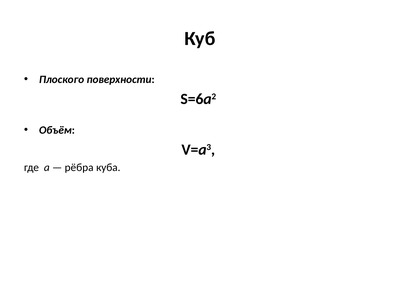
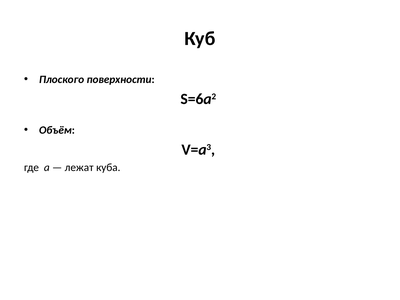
рёбра: рёбра -> лежат
